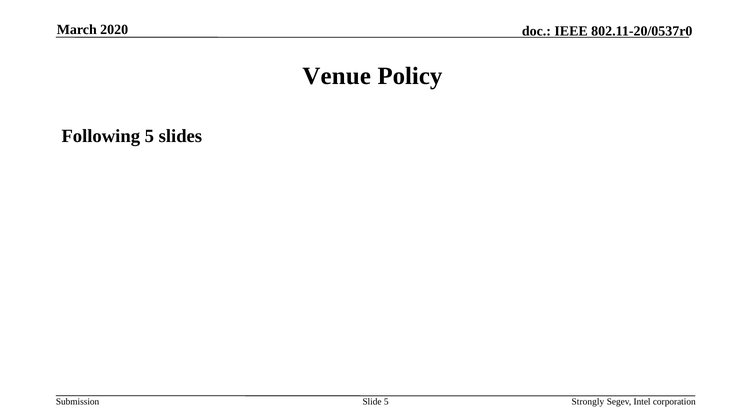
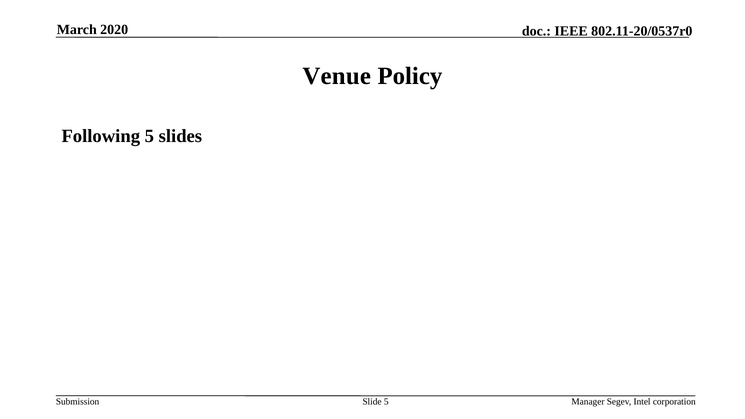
Strongly: Strongly -> Manager
